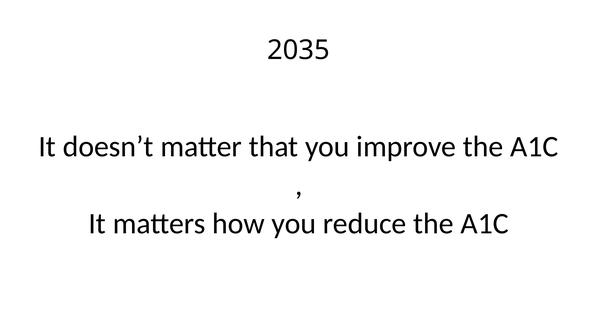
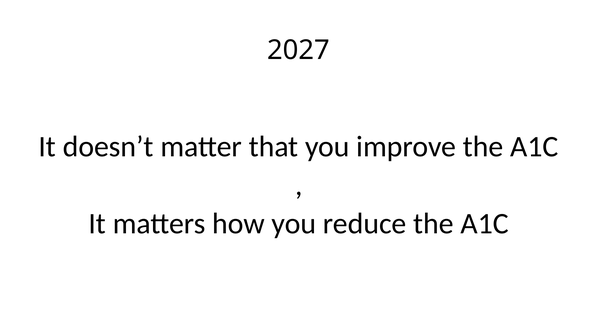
2035: 2035 -> 2027
